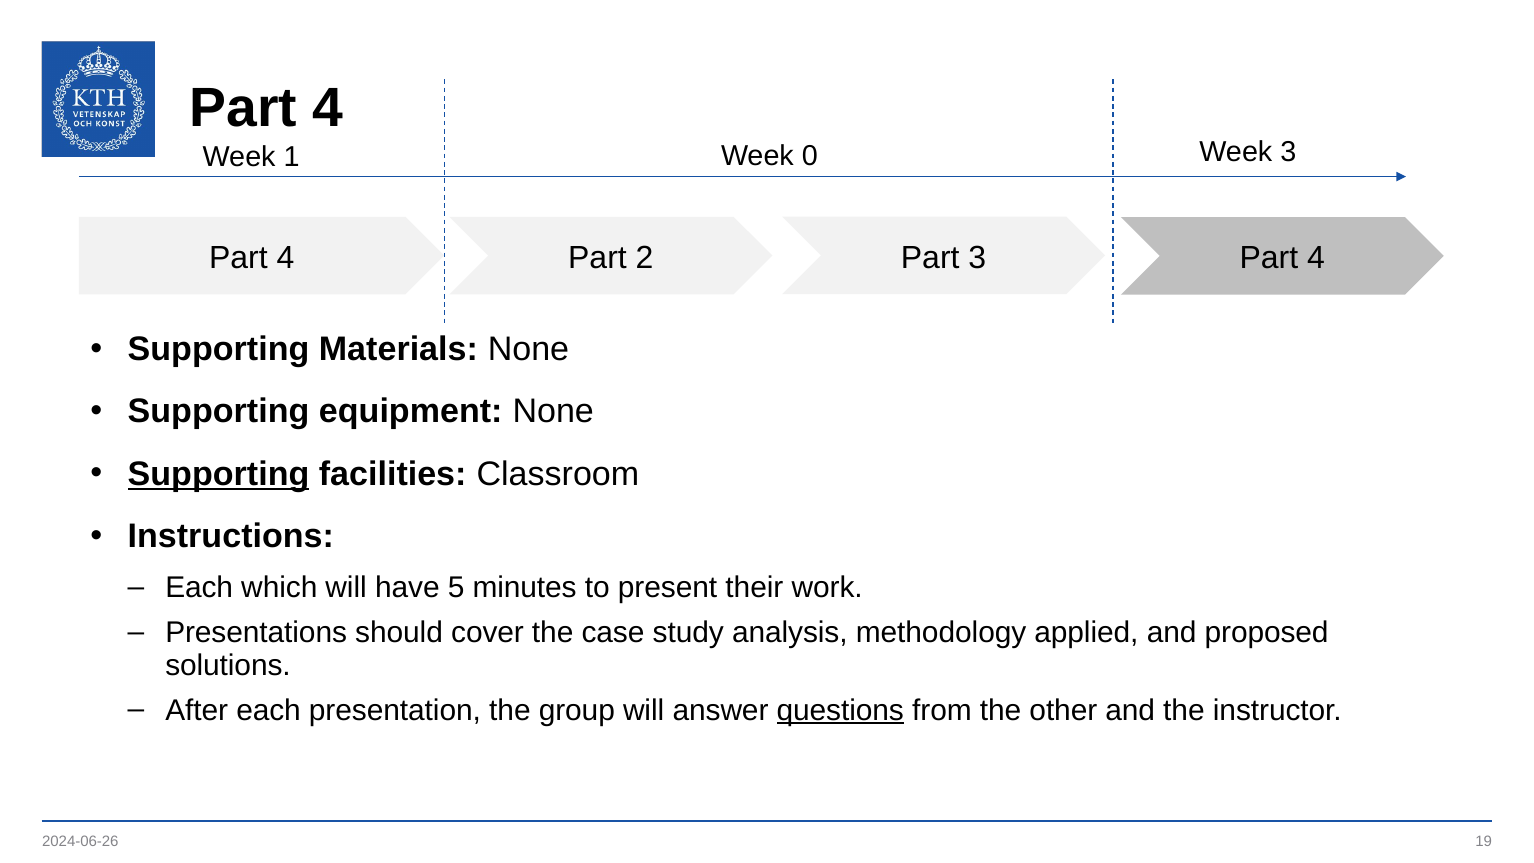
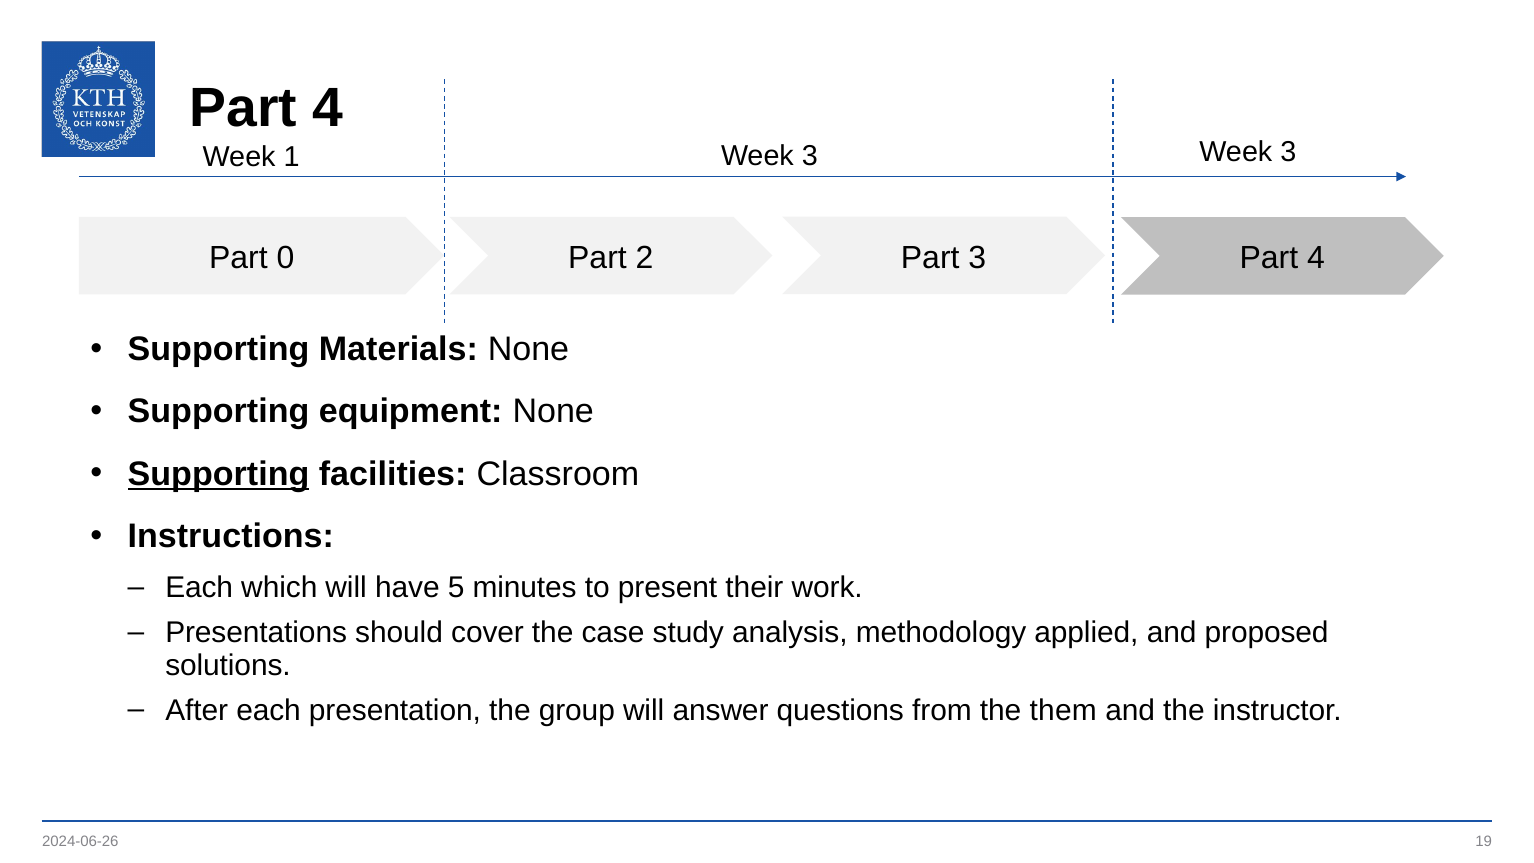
1 Week 0: 0 -> 3
4 at (285, 258): 4 -> 0
questions underline: present -> none
other: other -> them
